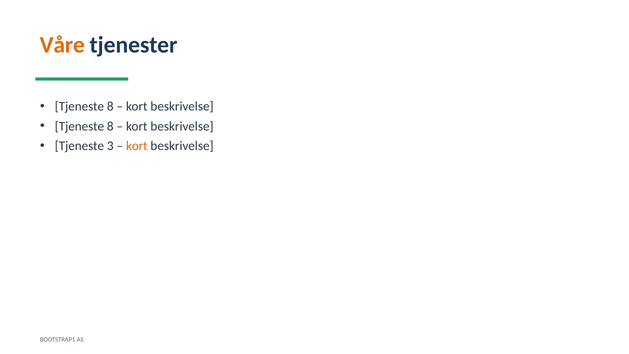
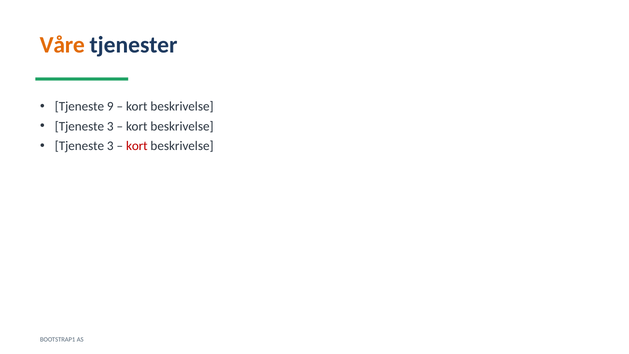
8 at (110, 107): 8 -> 9
8 at (110, 126): 8 -> 3
kort at (137, 146) colour: orange -> red
